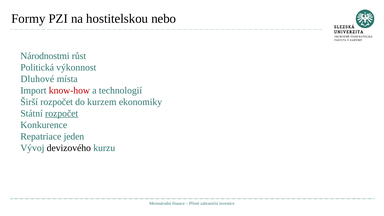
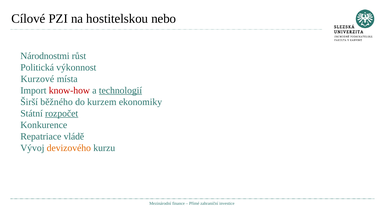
Formy: Formy -> Cílové
Dluhové: Dluhové -> Kurzové
technologií underline: none -> present
Širší rozpočet: rozpočet -> běžného
jeden: jeden -> vládě
devizového colour: black -> orange
